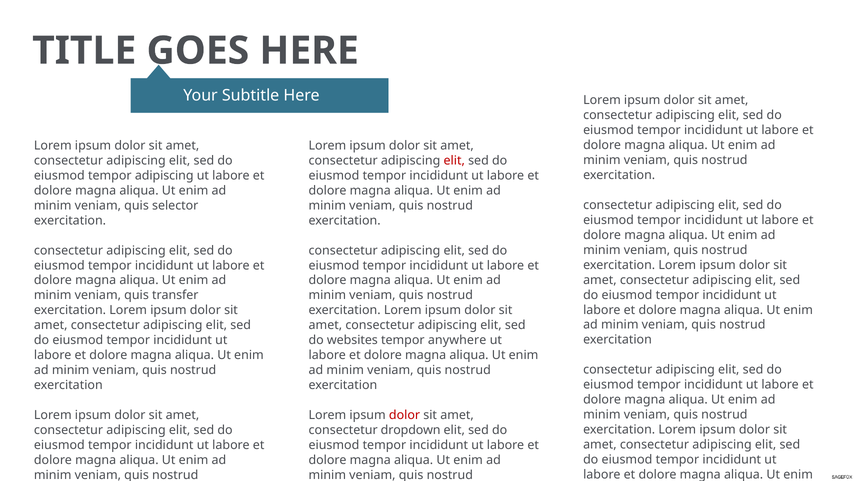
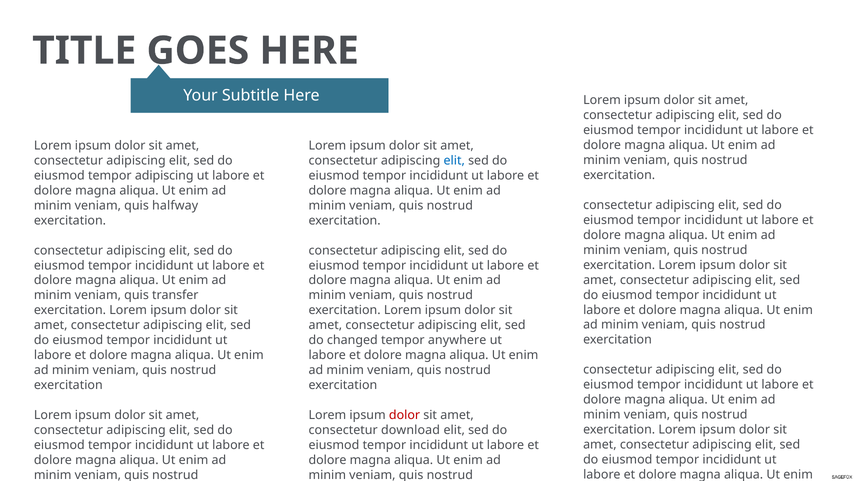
elit at (454, 160) colour: red -> blue
selector: selector -> halfway
websites: websites -> changed
dropdown: dropdown -> download
